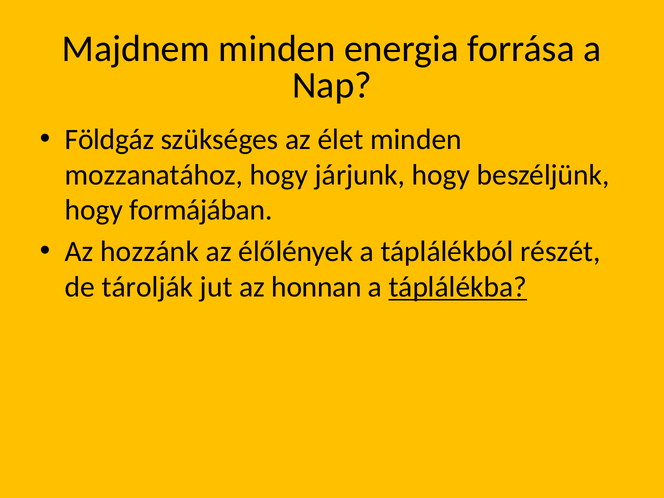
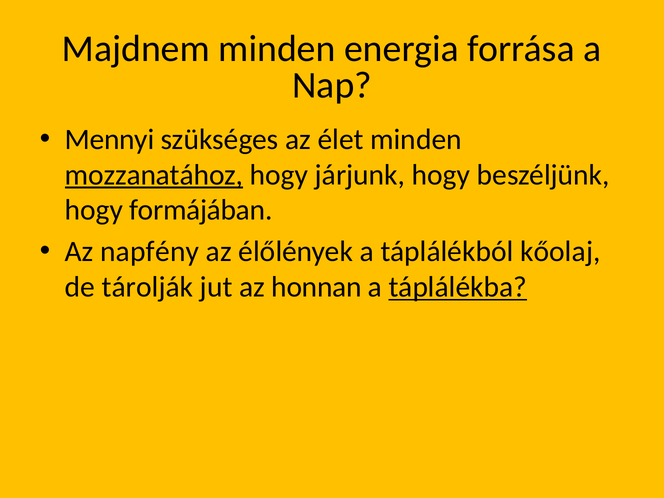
Földgáz: Földgáz -> Mennyi
mozzanatához underline: none -> present
hozzánk: hozzánk -> napfény
részét: részét -> kőolaj
